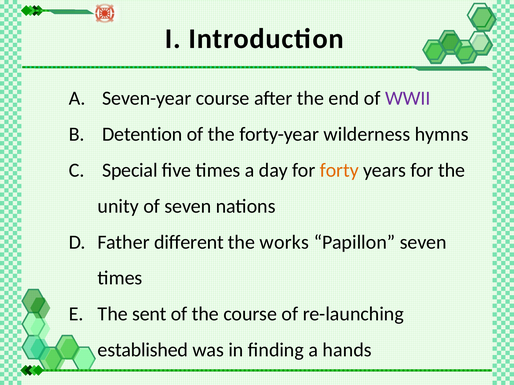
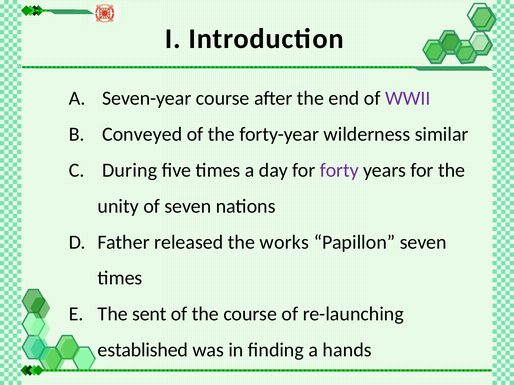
Detention: Detention -> Conveyed
hymns: hymns -> similar
Special: Special -> During
forty colour: orange -> purple
different: different -> released
